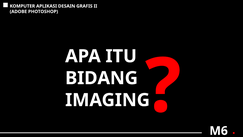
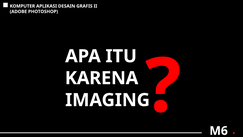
BIDANG: BIDANG -> KARENA
